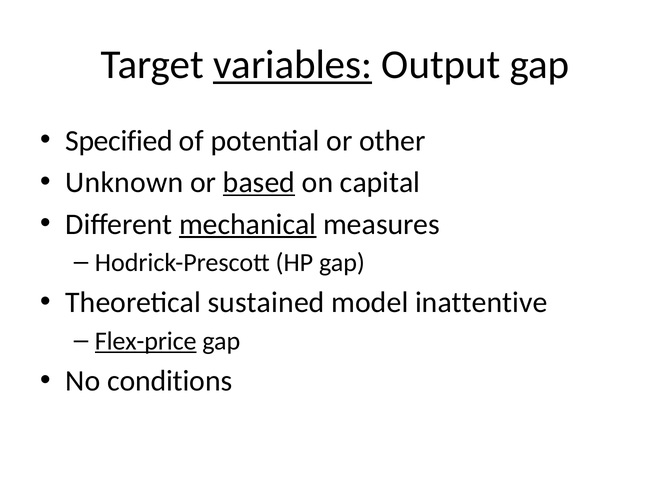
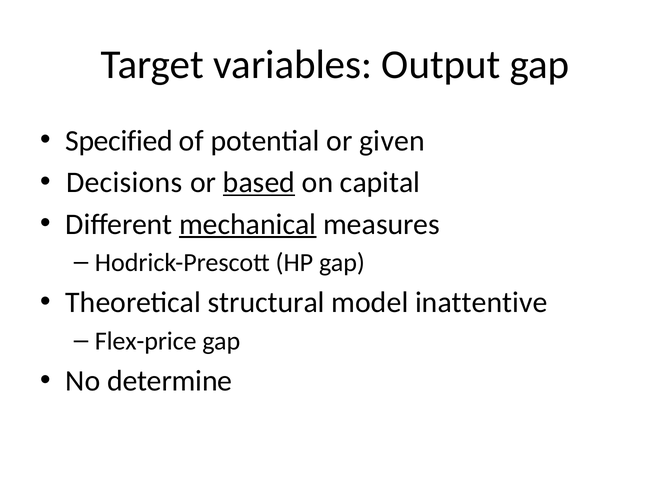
variables underline: present -> none
other: other -> given
Unknown: Unknown -> Decisions
sustained: sustained -> structural
Flex-price underline: present -> none
conditions: conditions -> determine
